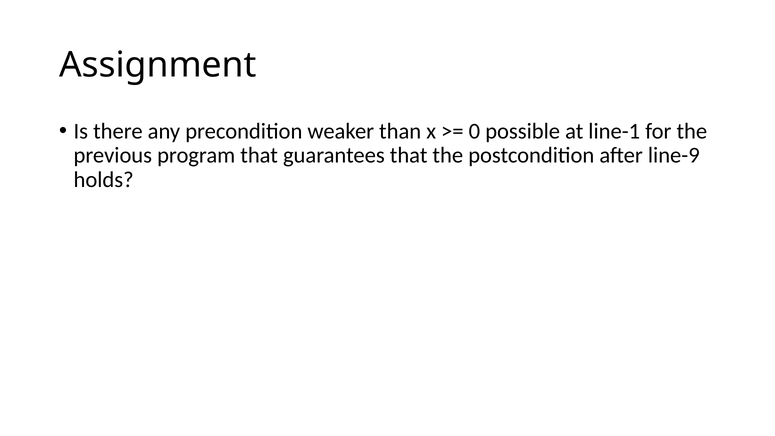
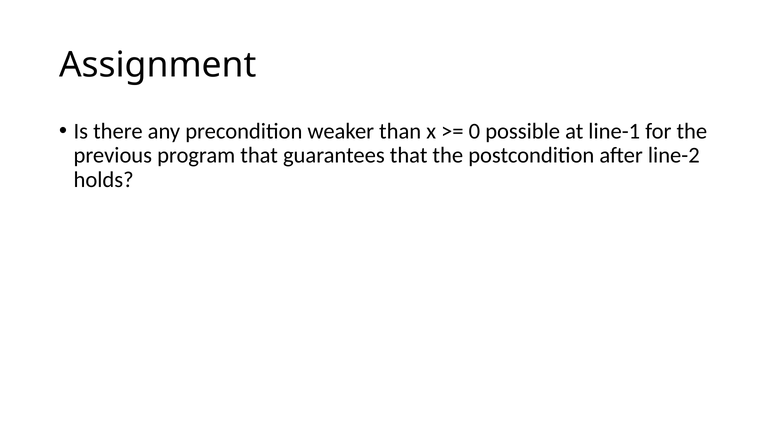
line-9: line-9 -> line-2
